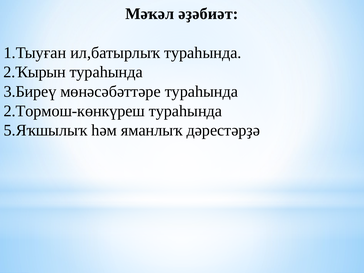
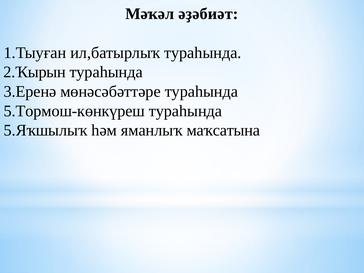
3.Биреү: 3.Биреү -> 3.Еренә
2.Тормош-көнкүреш: 2.Тормош-көнкүреш -> 5.Тормош-көнкүреш
дәрестәрҙә: дәрестәрҙә -> маҡсатына
